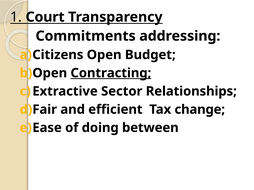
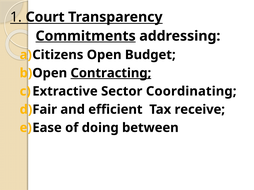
Commitments underline: none -> present
Relationships: Relationships -> Coordinating
change: change -> receive
